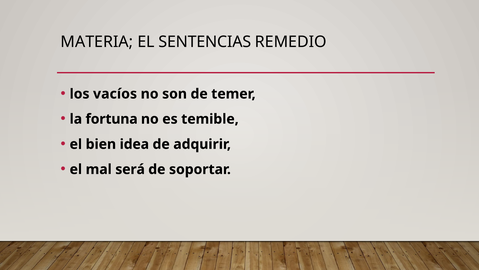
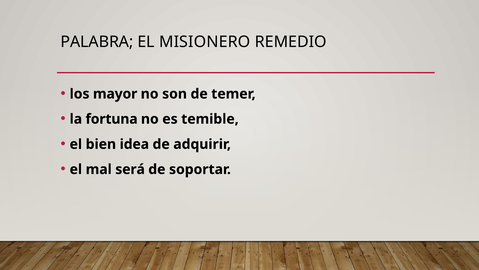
MATERIA: MATERIA -> PALABRA
SENTENCIAS: SENTENCIAS -> MISIONERO
vacíos: vacíos -> mayor
